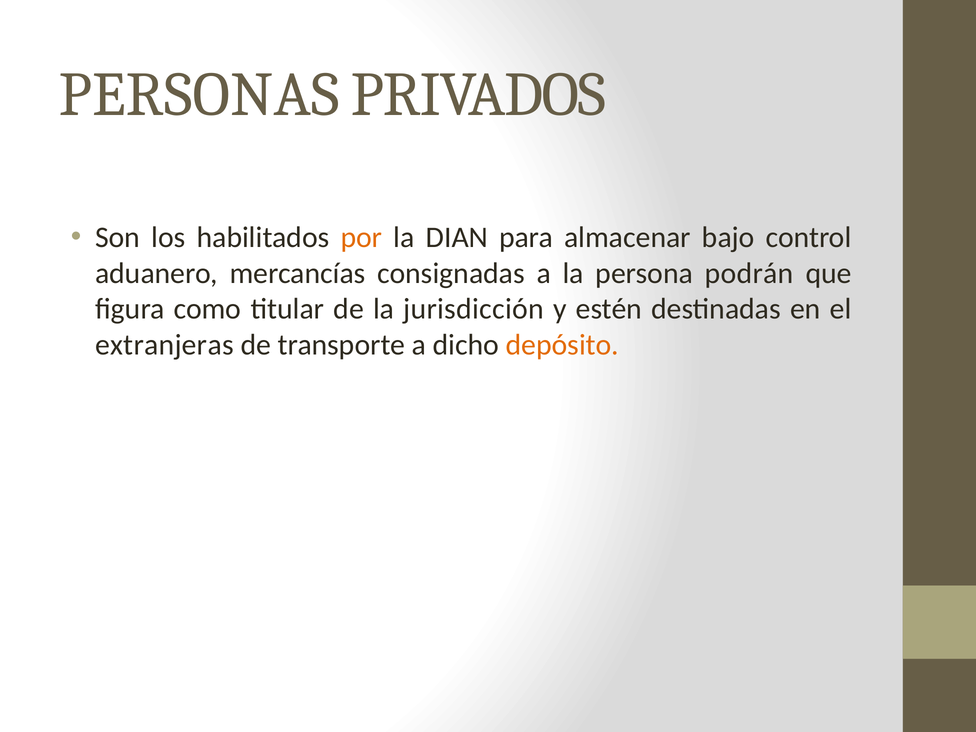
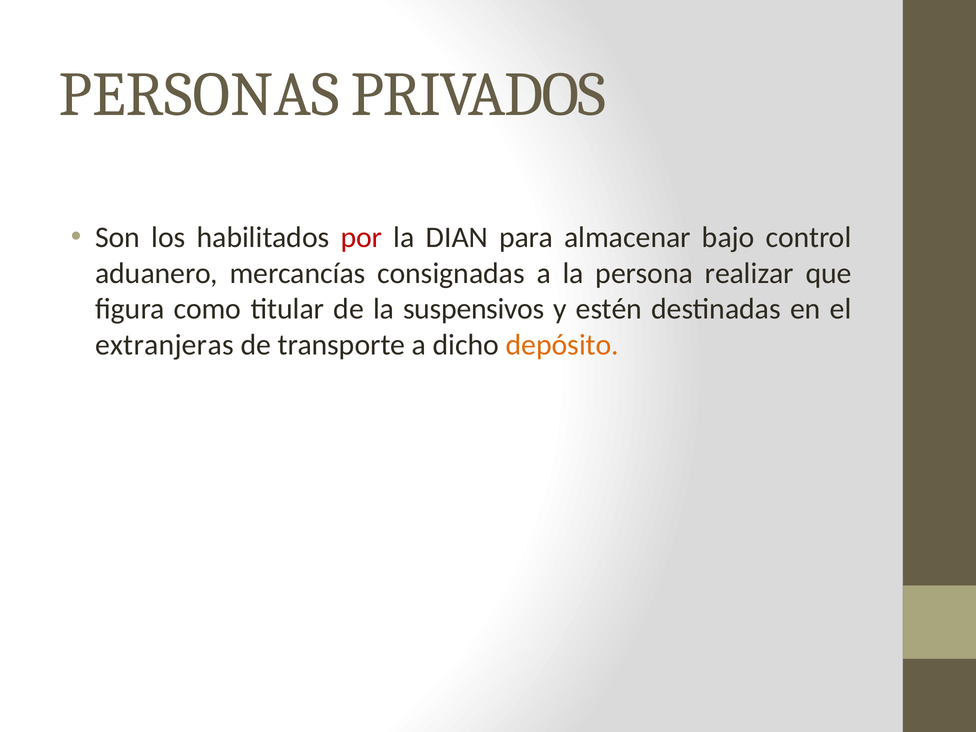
por colour: orange -> red
podrán: podrán -> realizar
jurisdicción: jurisdicción -> suspensivos
